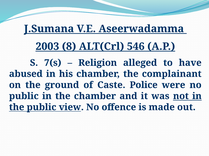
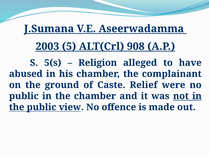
8: 8 -> 5
546: 546 -> 908
7(s: 7(s -> 5(s
Police: Police -> Relief
